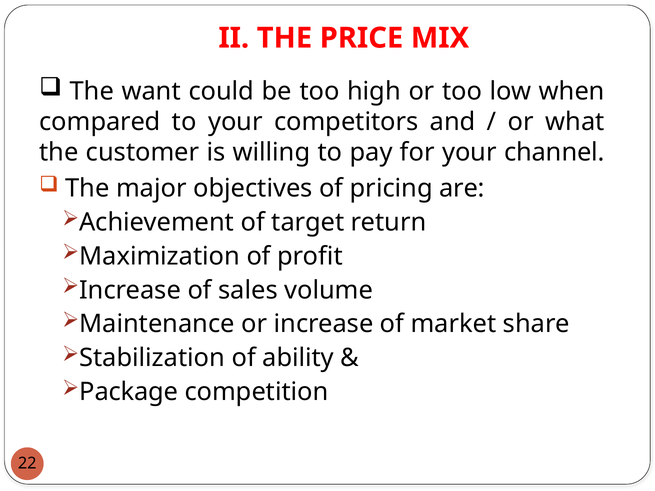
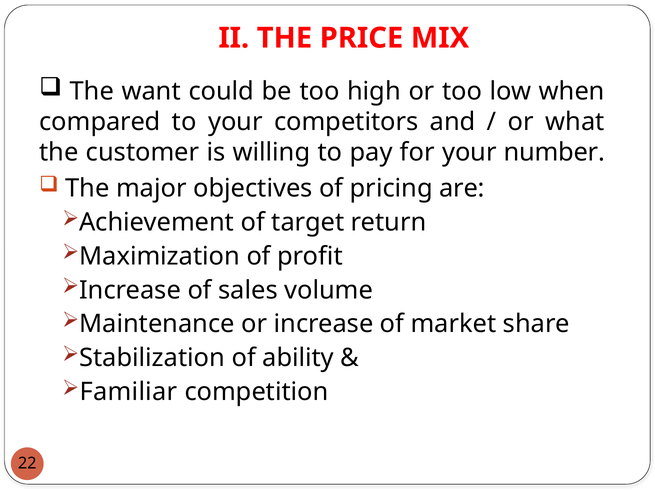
channel: channel -> number
Package: Package -> Familiar
